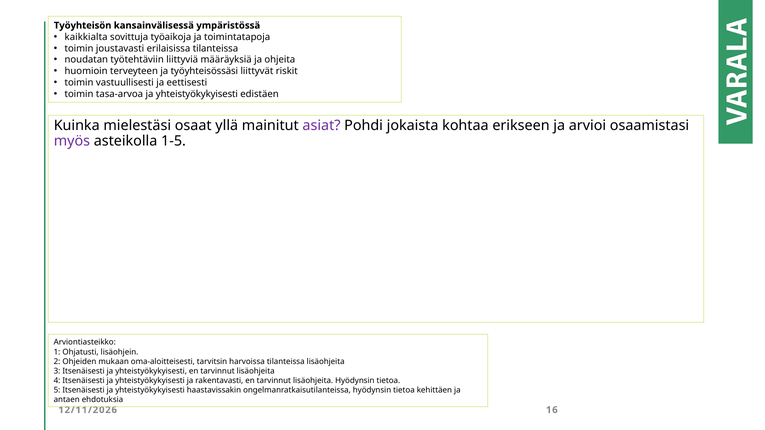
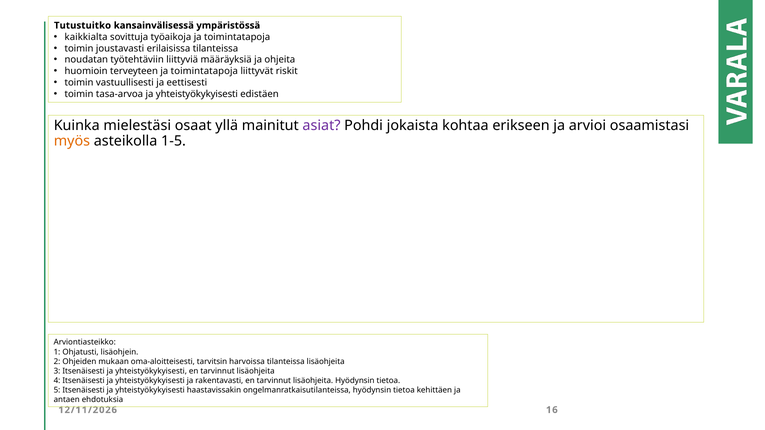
Työyhteisön: Työyhteisön -> Tutustuitko
terveyteen ja työyhteisössäsi: työyhteisössäsi -> toimintatapoja
myös colour: purple -> orange
